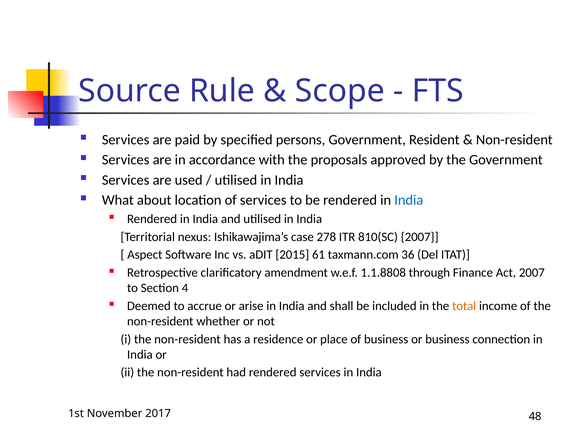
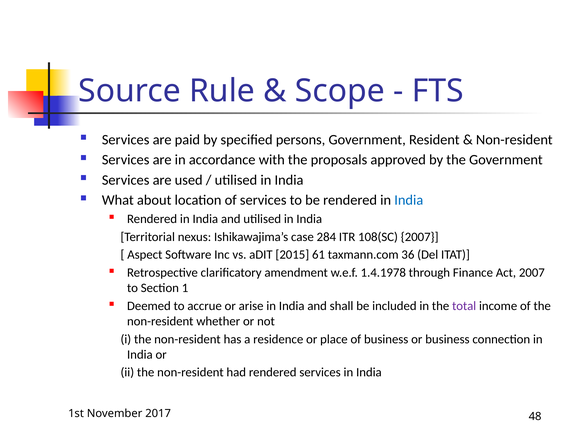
278: 278 -> 284
810(SC: 810(SC -> 108(SC
1.1.8808: 1.1.8808 -> 1.4.1978
4: 4 -> 1
total colour: orange -> purple
